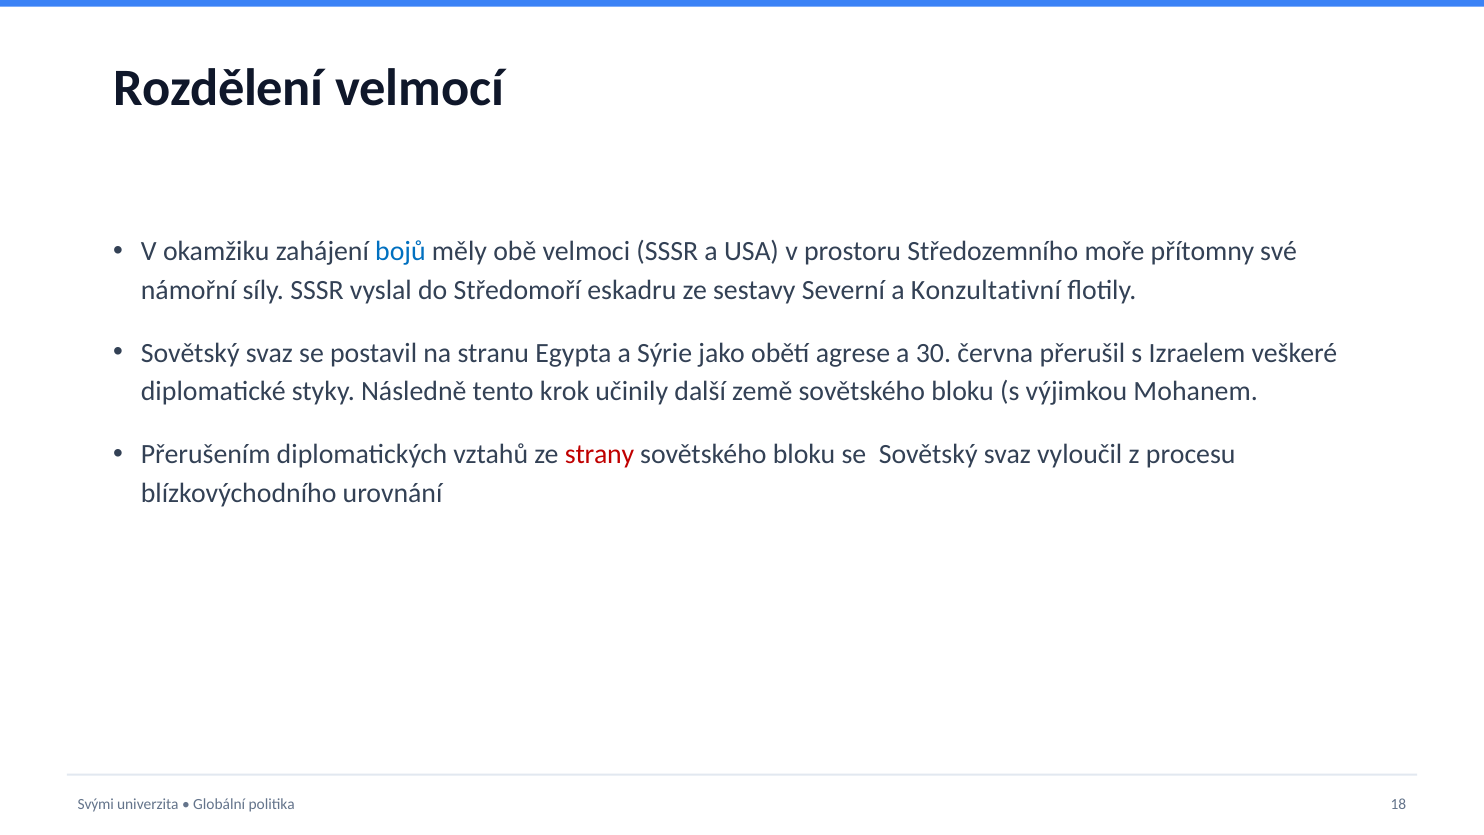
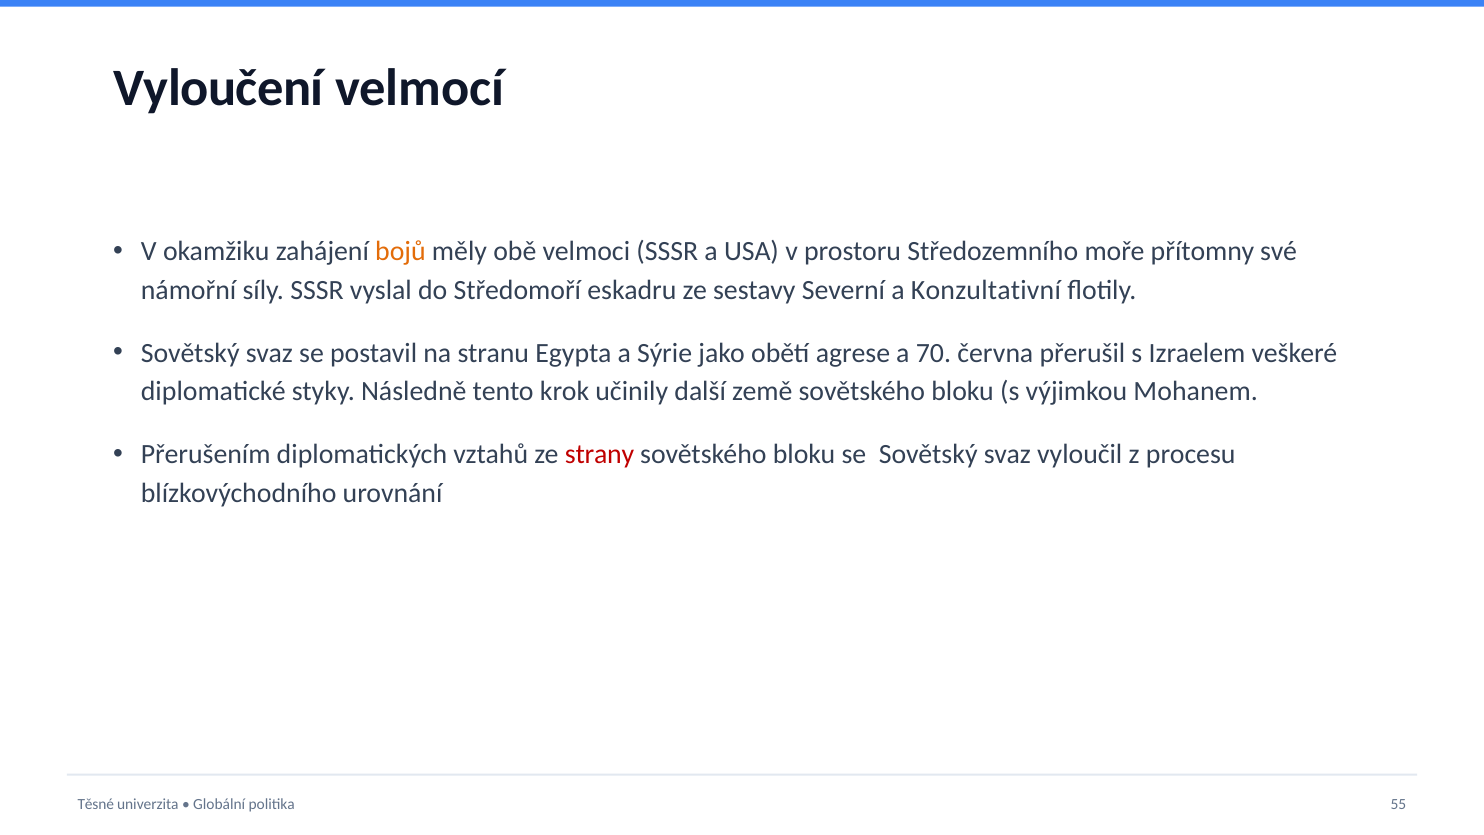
Rozdělení: Rozdělení -> Vyloučení
bojů colour: blue -> orange
30: 30 -> 70
Svými: Svými -> Těsné
18: 18 -> 55
